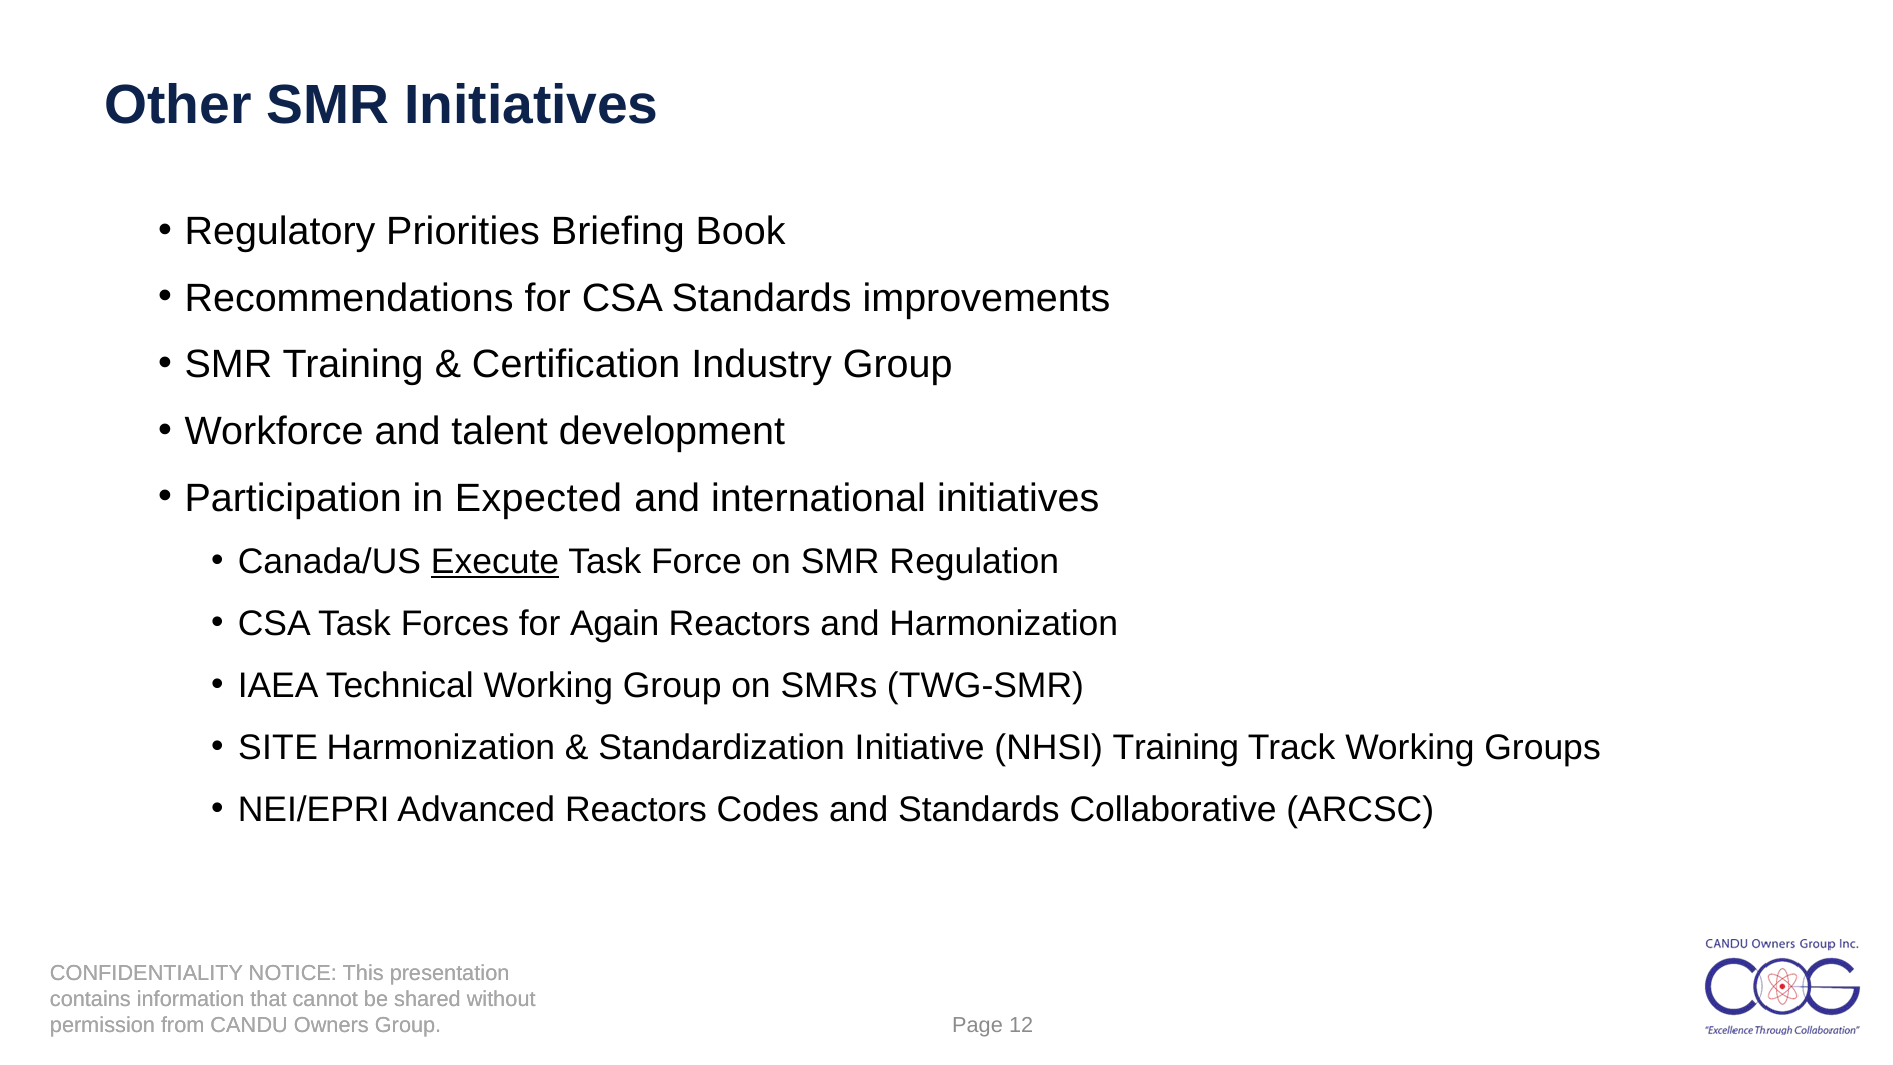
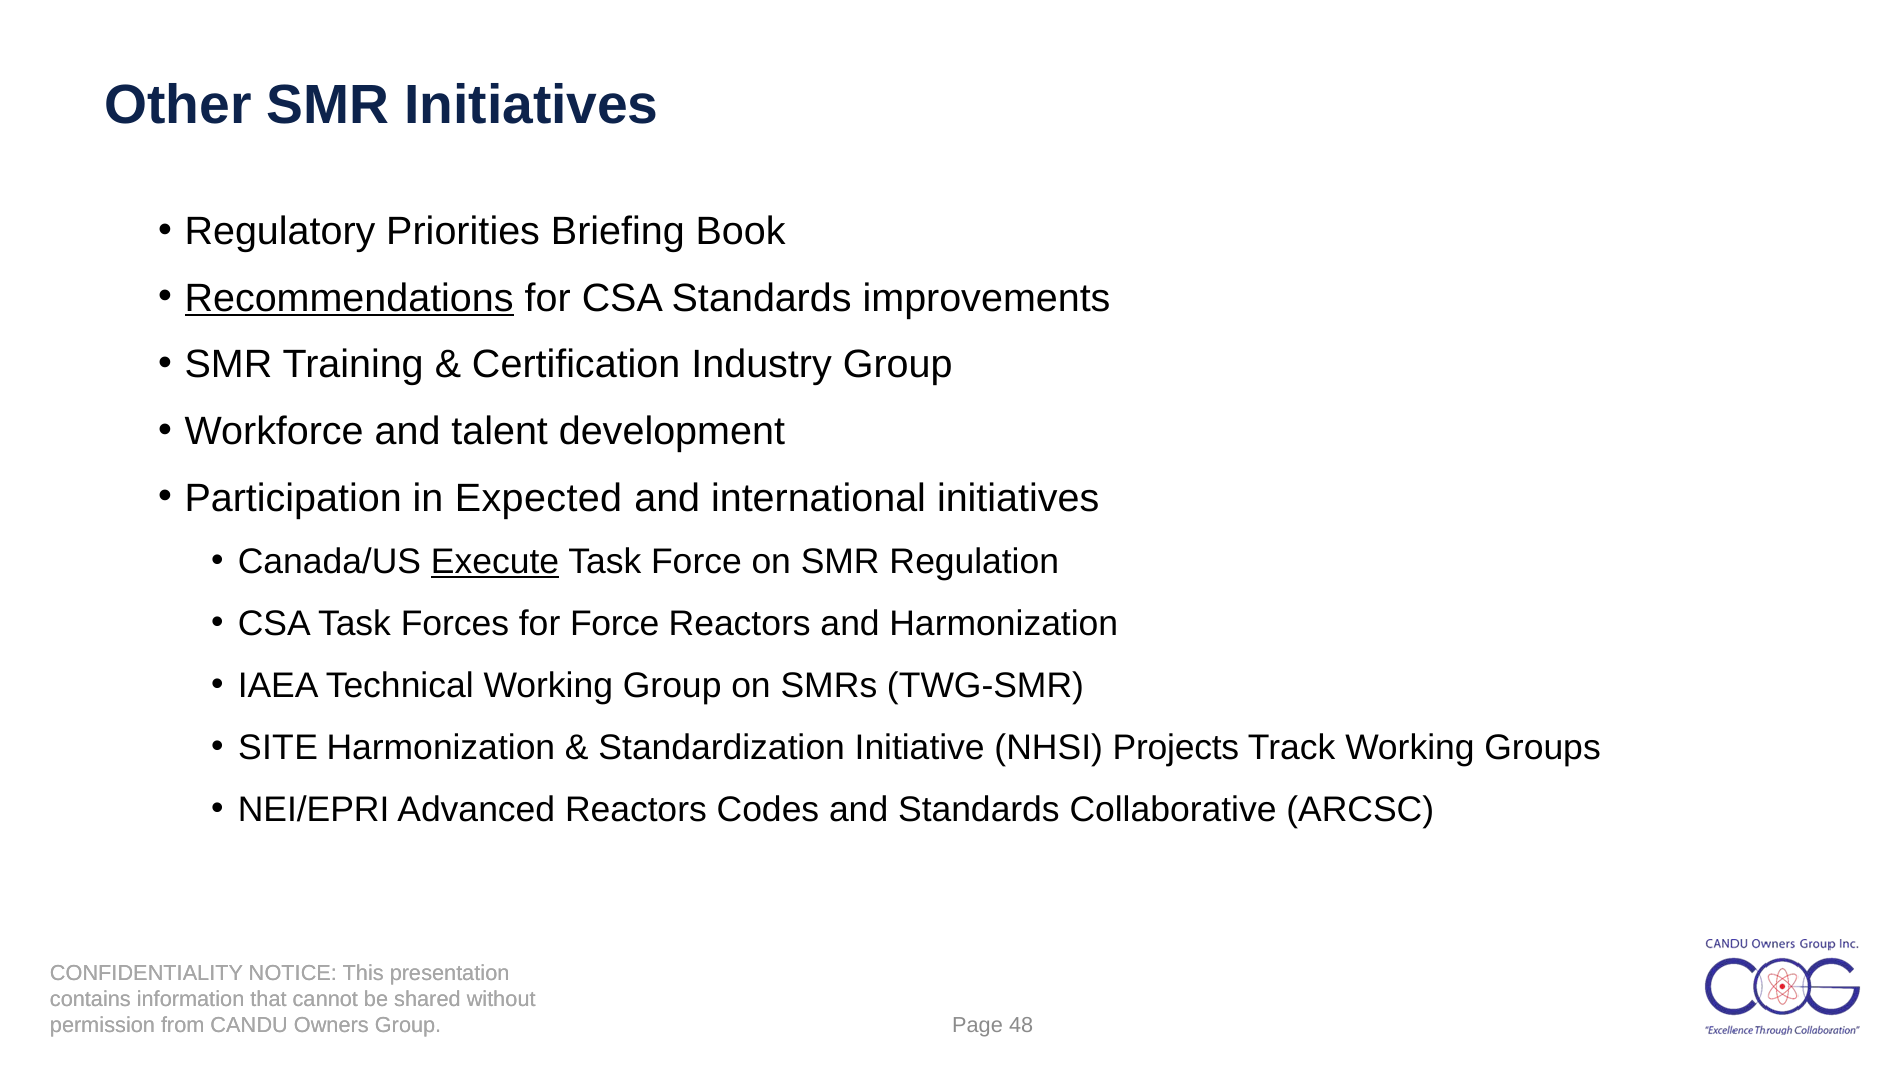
Recommendations underline: none -> present
for Again: Again -> Force
NHSI Training: Training -> Projects
12: 12 -> 48
